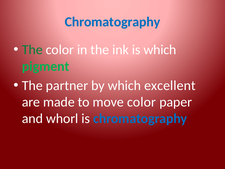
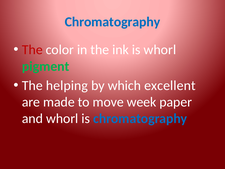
The at (32, 50) colour: green -> red
is which: which -> whorl
partner: partner -> helping
move color: color -> week
